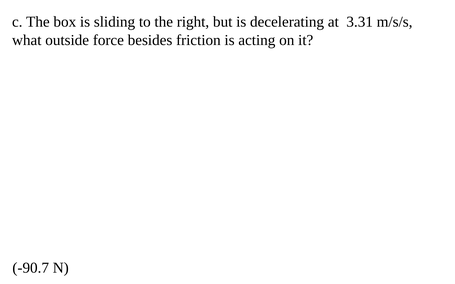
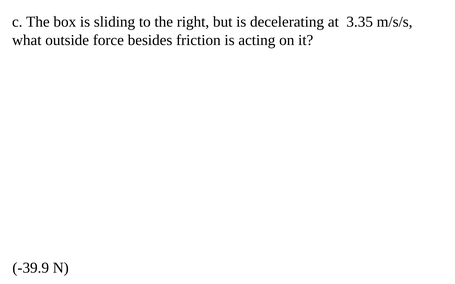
3.31: 3.31 -> 3.35
-90.7: -90.7 -> -39.9
